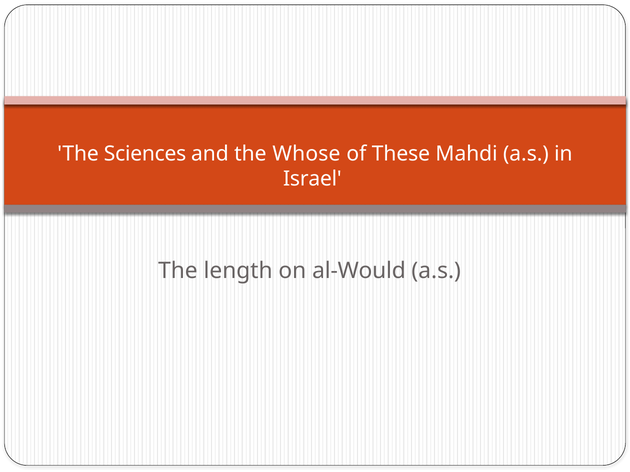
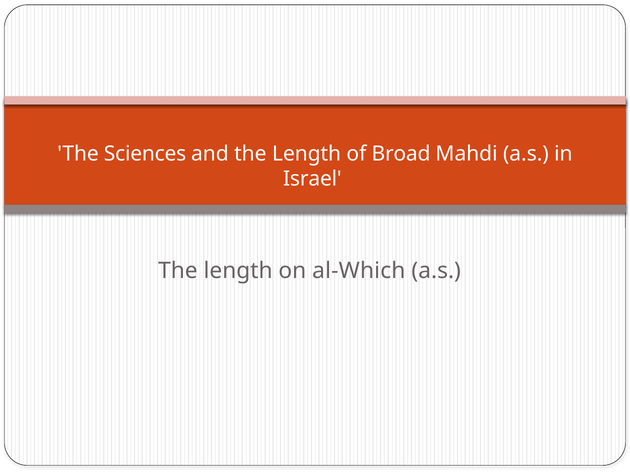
and the Whose: Whose -> Length
These: These -> Broad
al-Would: al-Would -> al-Which
